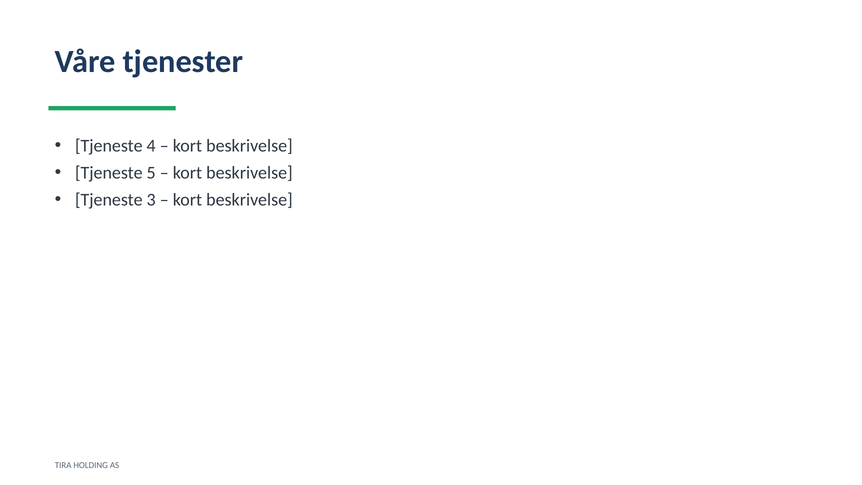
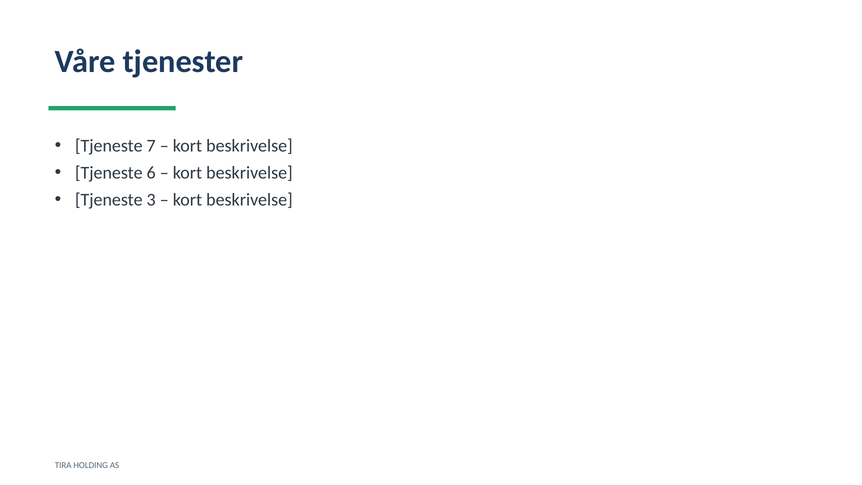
4: 4 -> 7
5: 5 -> 6
